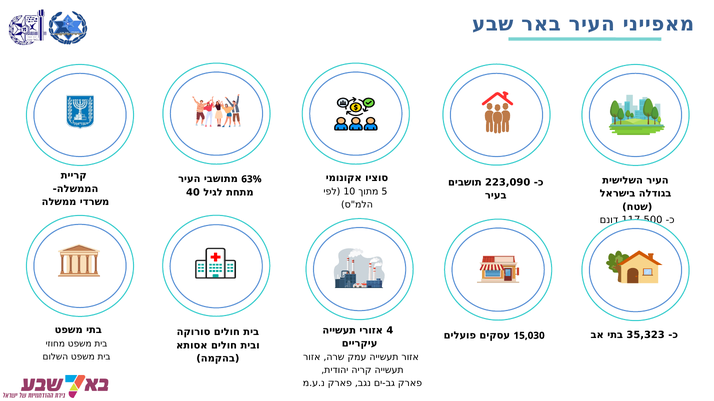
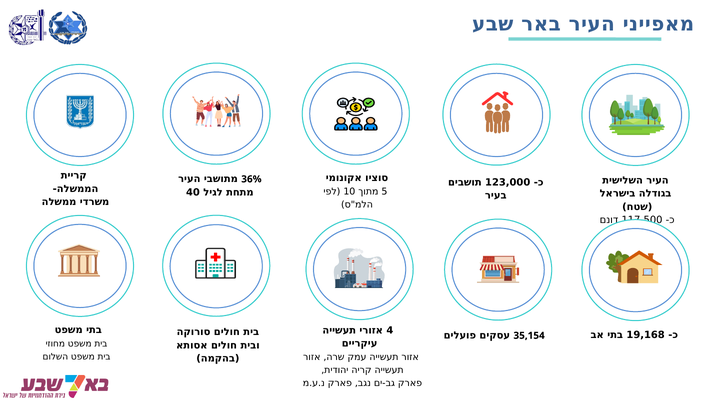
63%: 63% -> 36%
223,090: 223,090 -> 123,000
35,323: 35,323 -> 19,168
15,030: 15,030 -> 35,154
